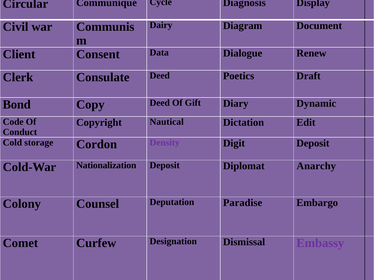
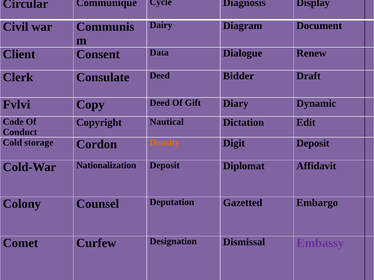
Poetics: Poetics -> Bidder
Bond: Bond -> Fvlvi
Density colour: purple -> orange
Anarchy: Anarchy -> Affidavit
Paradise: Paradise -> Gazetted
